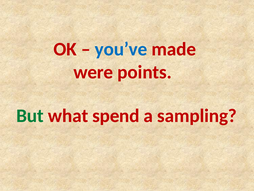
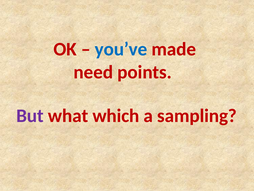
were: were -> need
But colour: green -> purple
spend: spend -> which
